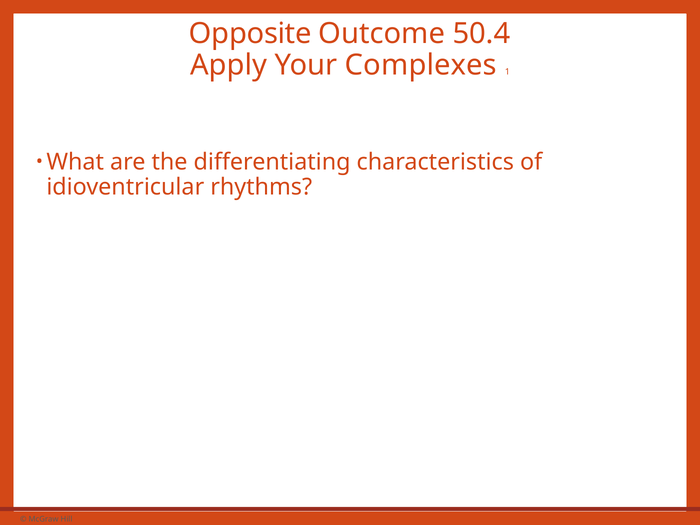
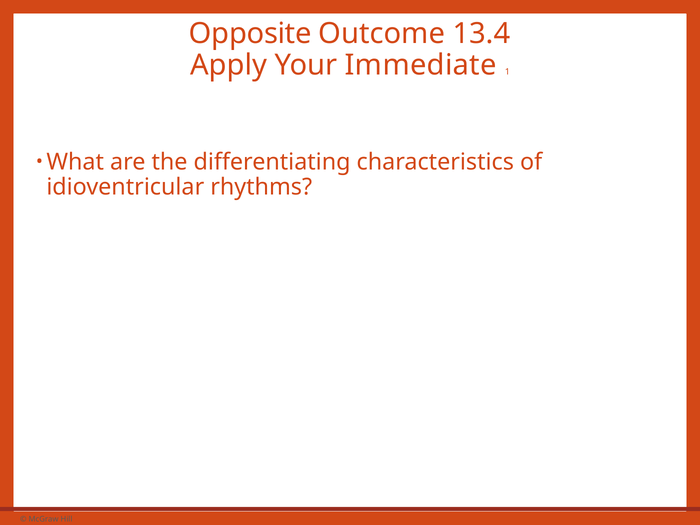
50.4: 50.4 -> 13.4
Complexes: Complexes -> Immediate
